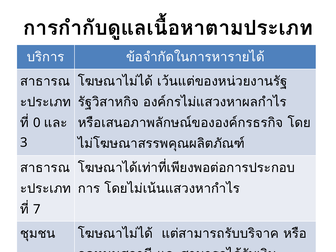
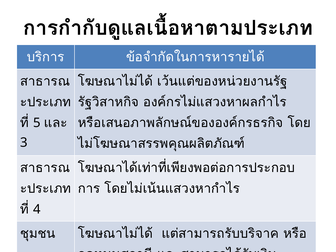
0 at (37, 123): 0 -> 5
7: 7 -> 4
